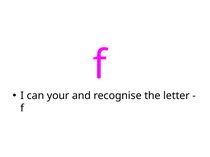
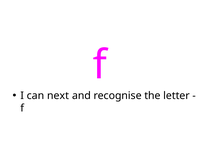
your: your -> next
